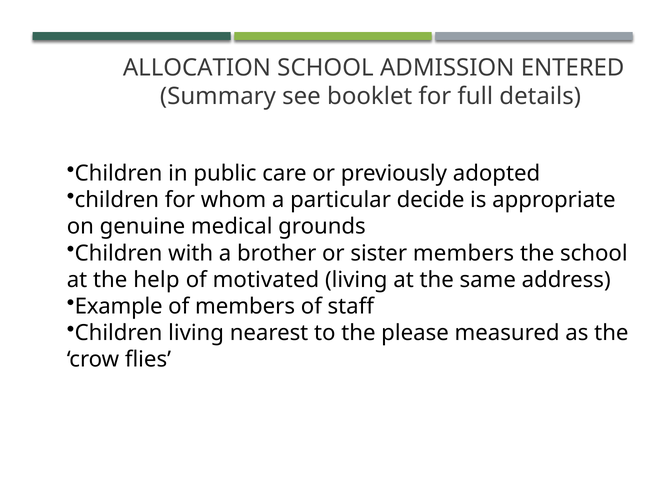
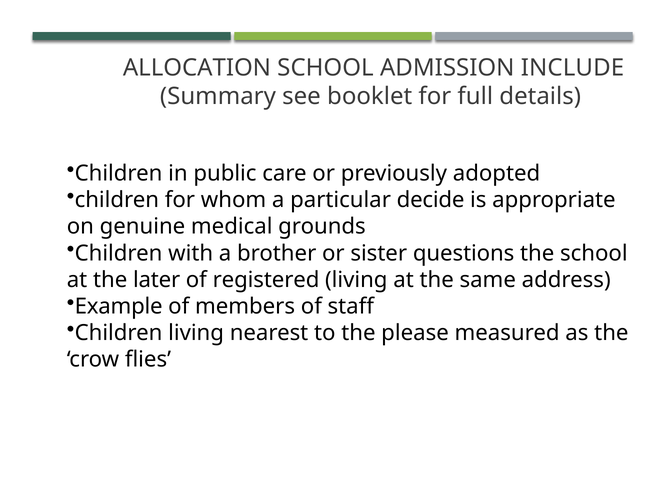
ENTERED: ENTERED -> INCLUDE
sister members: members -> questions
help: help -> later
motivated: motivated -> registered
